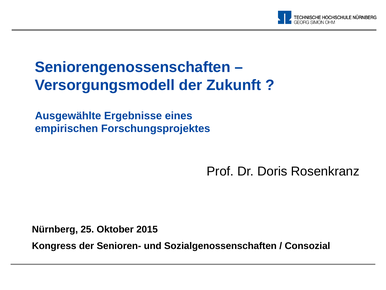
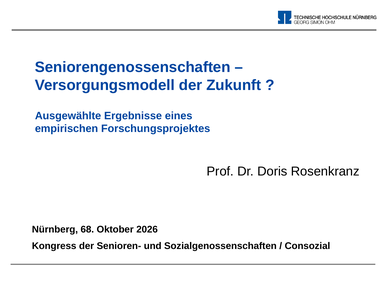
25: 25 -> 68
2015: 2015 -> 2026
